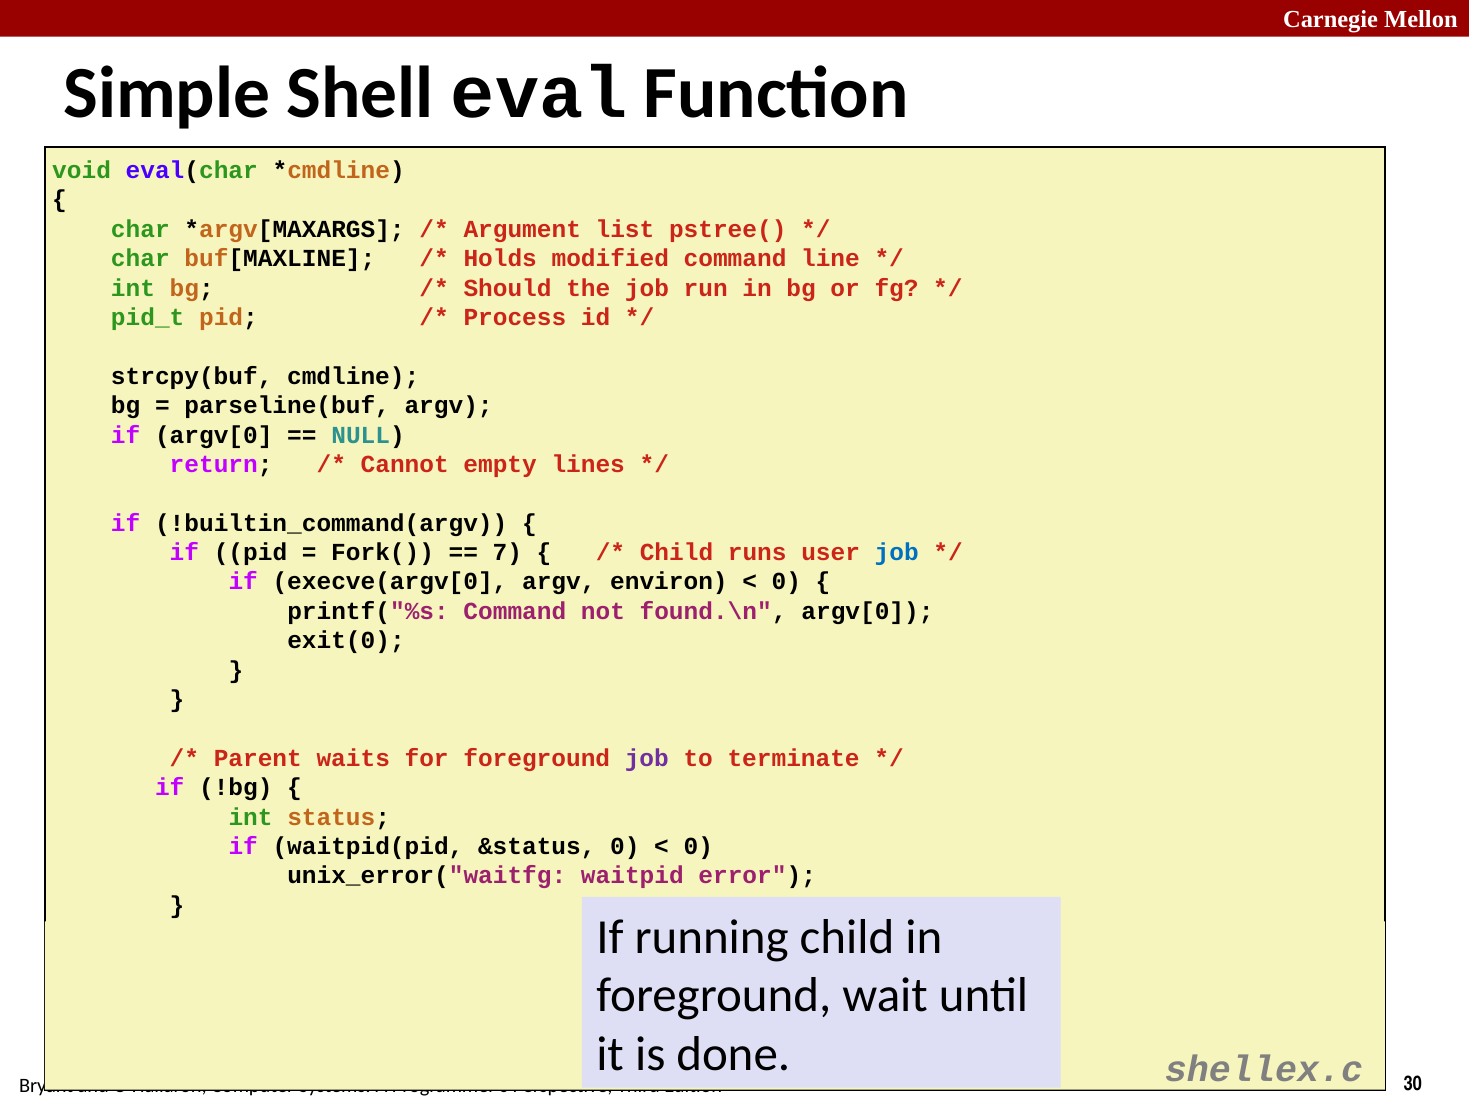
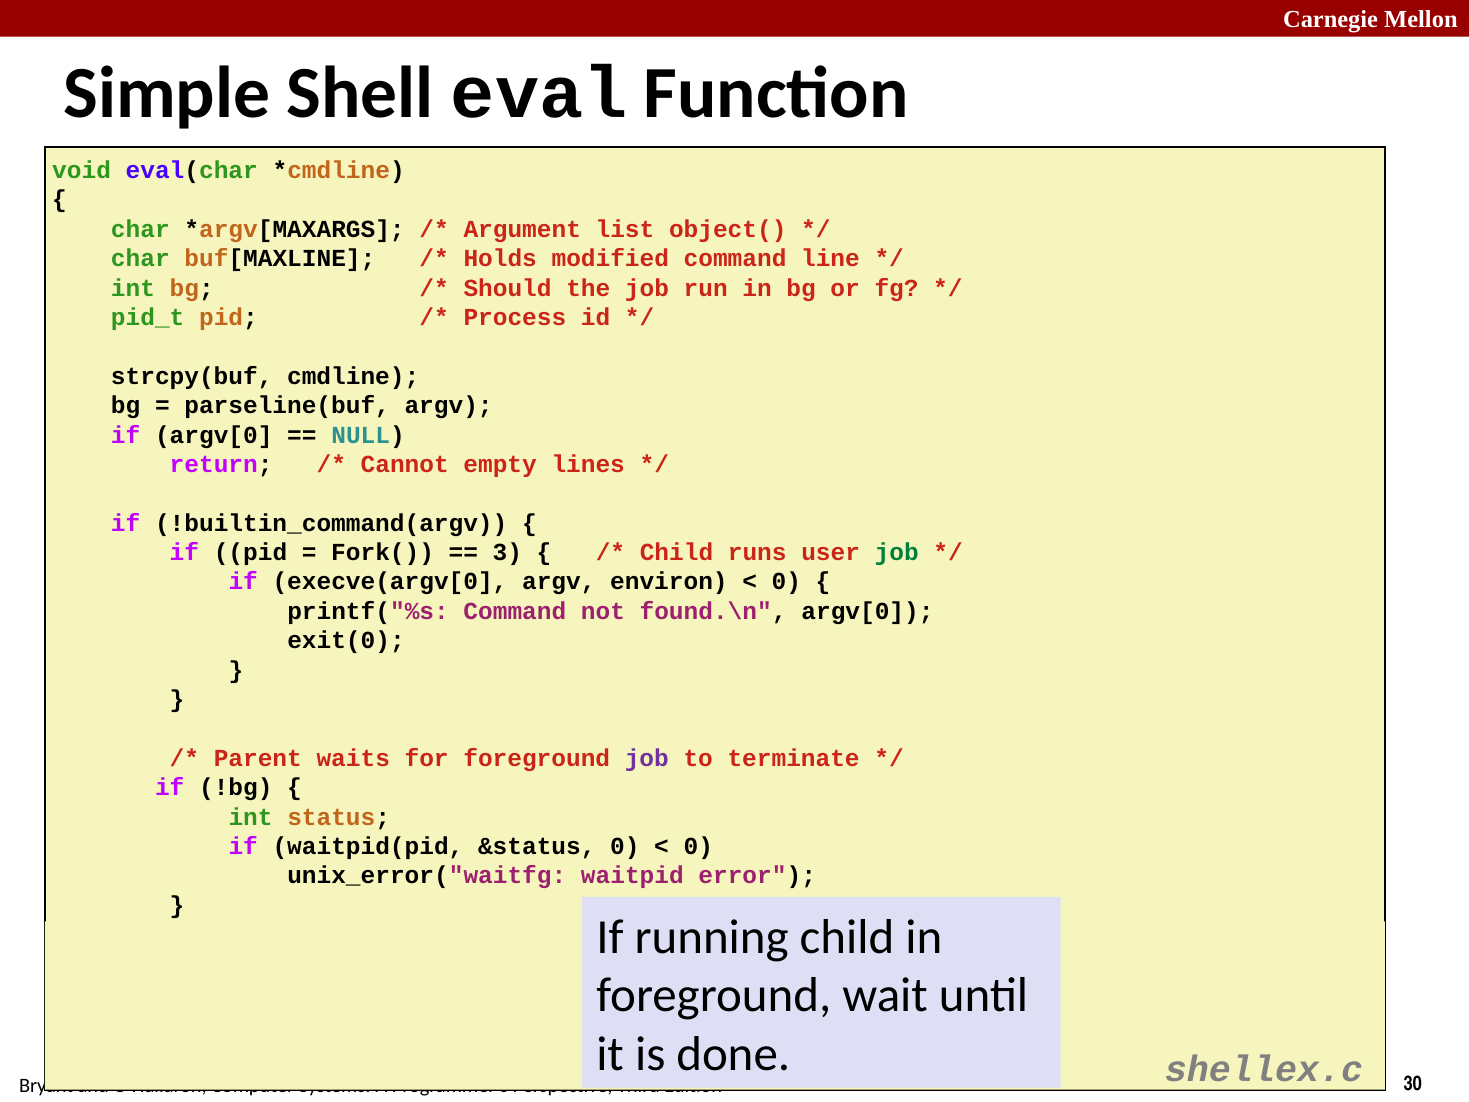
pstree(: pstree( -> object(
7: 7 -> 3
job at (897, 552) colour: blue -> green
